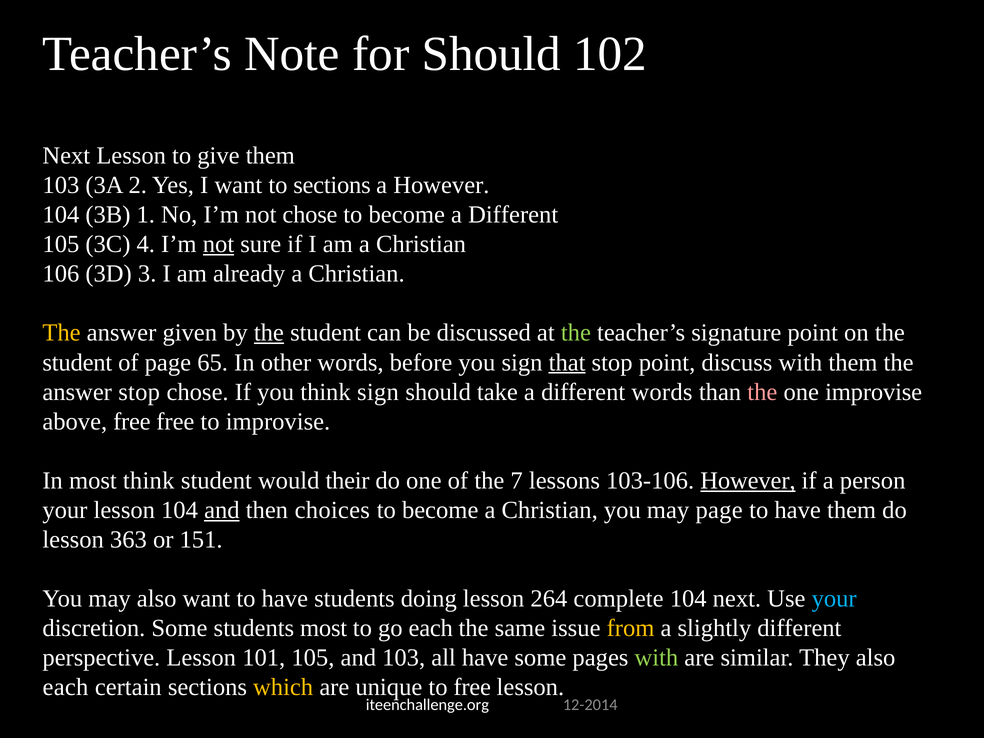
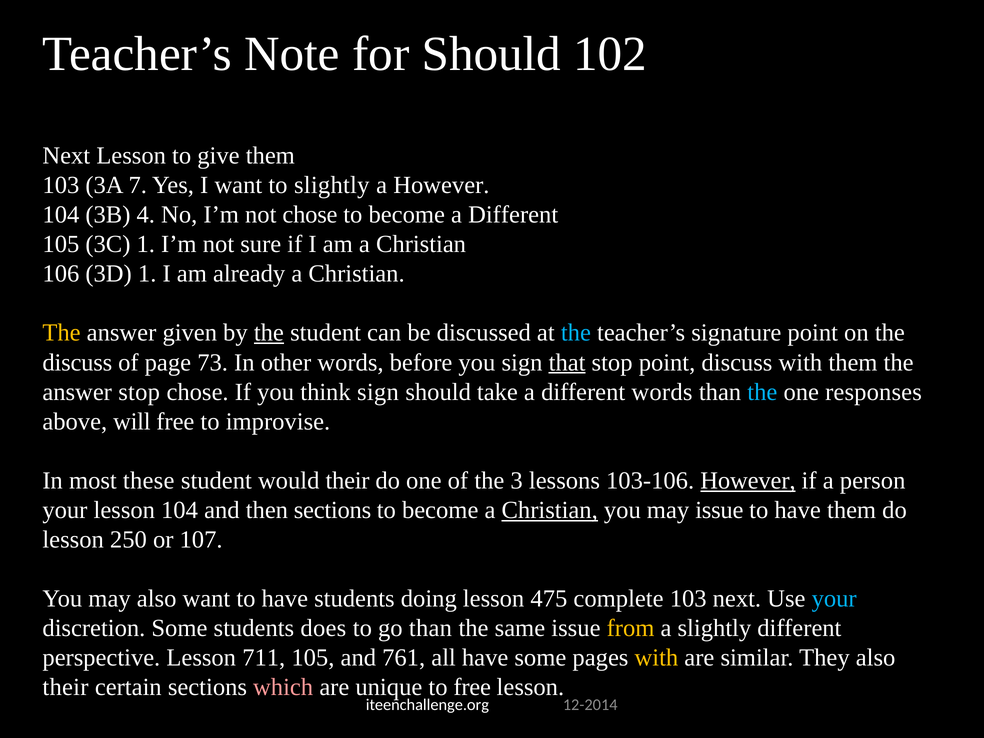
2: 2 -> 7
to sections: sections -> slightly
1: 1 -> 4
3C 4: 4 -> 1
not at (219, 244) underline: present -> none
3D 3: 3 -> 1
the at (576, 333) colour: light green -> light blue
student at (77, 362): student -> discuss
65: 65 -> 73
the at (762, 392) colour: pink -> light blue
one improvise: improvise -> responses
above free: free -> will
most think: think -> these
7: 7 -> 3
and at (222, 510) underline: present -> none
then choices: choices -> sections
Christian at (550, 510) underline: none -> present
may page: page -> issue
363: 363 -> 250
151: 151 -> 107
264: 264 -> 475
complete 104: 104 -> 103
students most: most -> does
go each: each -> than
101: 101 -> 711
and 103: 103 -> 761
with at (656, 658) colour: light green -> yellow
each at (65, 687): each -> their
which colour: yellow -> pink
